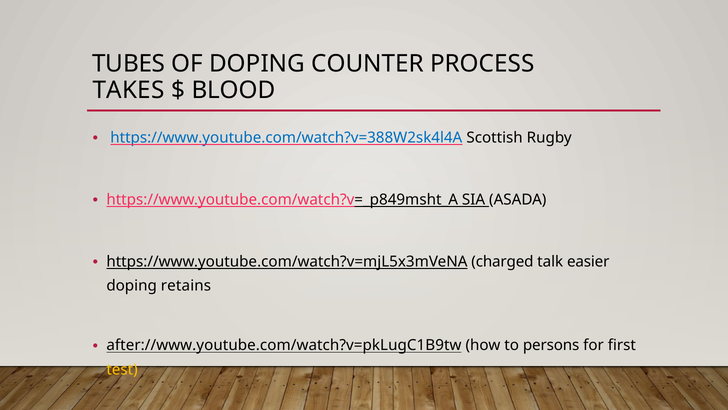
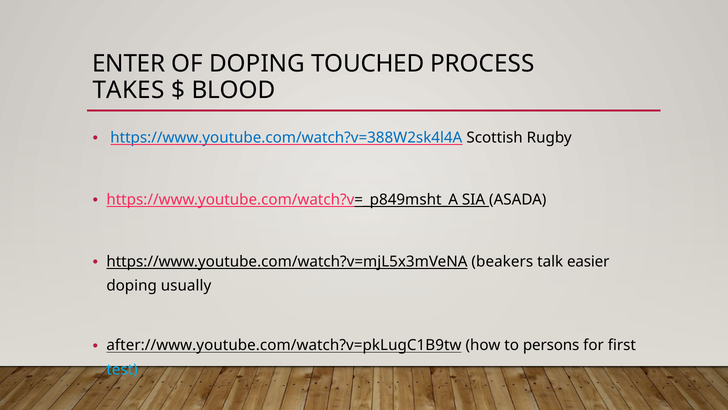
TUBES: TUBES -> ENTER
COUNTER: COUNTER -> TOUCHED
charged: charged -> beakers
retains: retains -> usually
test colour: yellow -> light blue
